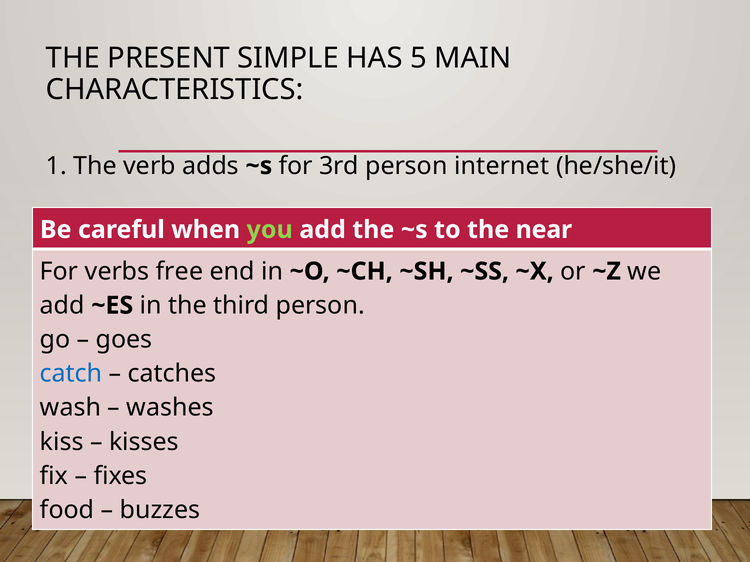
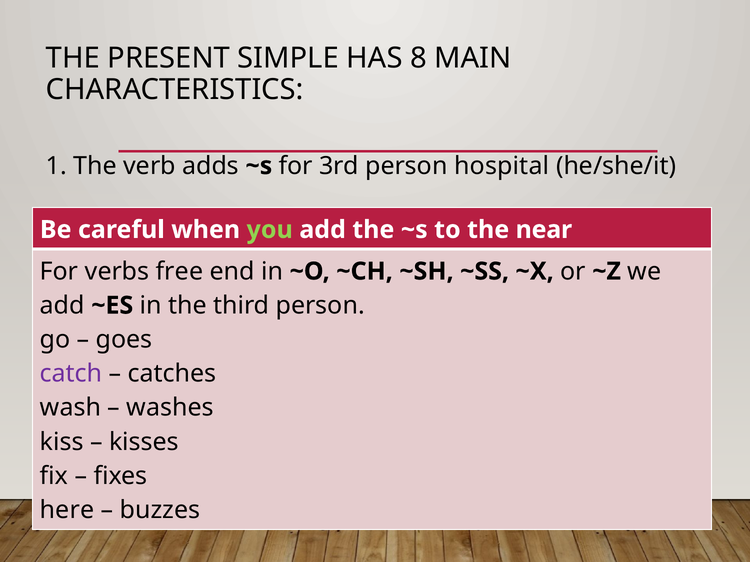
5: 5 -> 8
internet: internet -> hospital
catch colour: blue -> purple
food: food -> here
